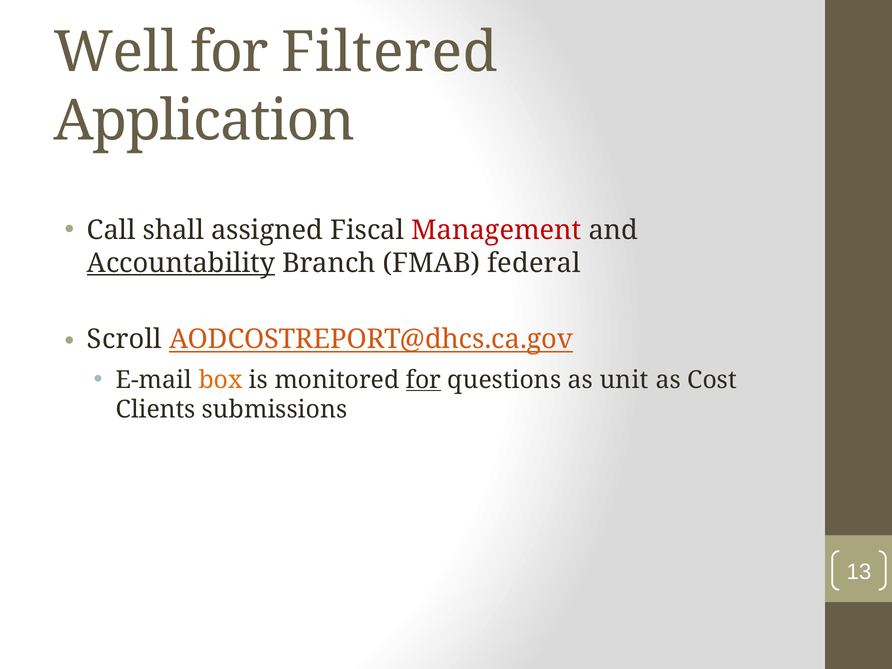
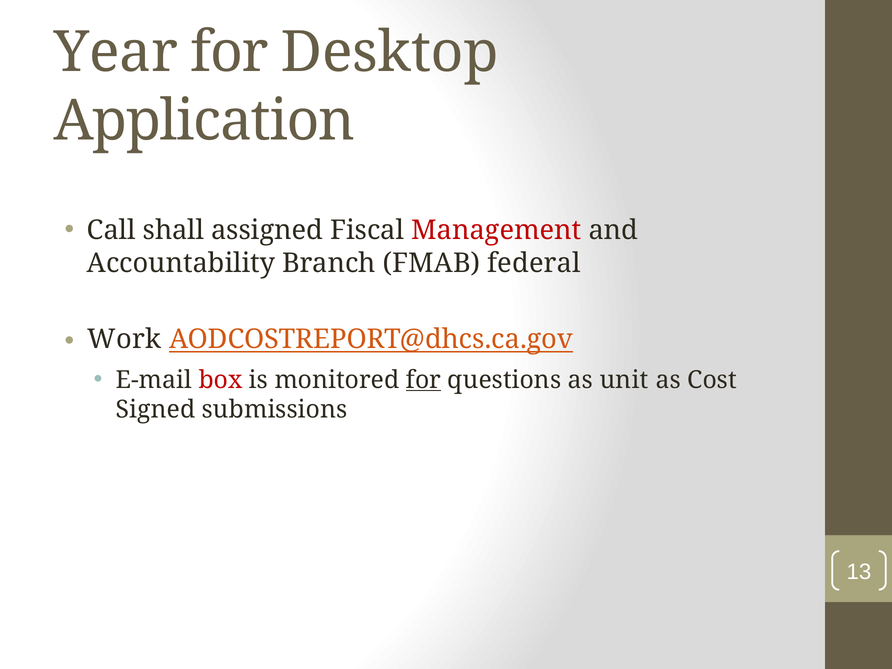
Well: Well -> Year
Filtered: Filtered -> Desktop
Accountability underline: present -> none
Scroll: Scroll -> Work
box colour: orange -> red
Clients: Clients -> Signed
